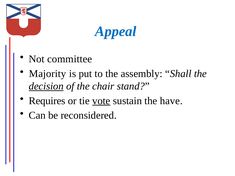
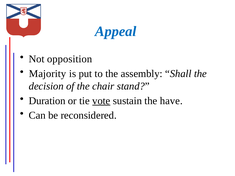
committee: committee -> opposition
decision underline: present -> none
Requires: Requires -> Duration
